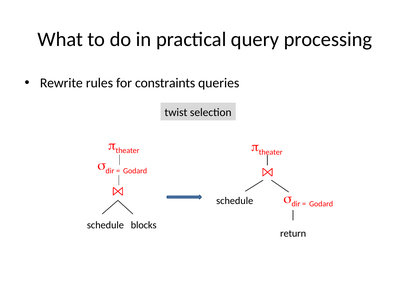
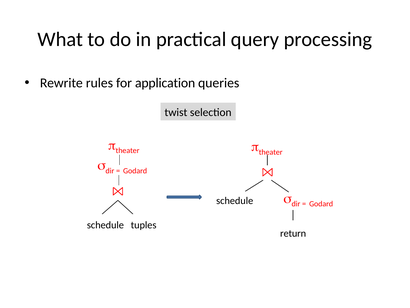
constraints: constraints -> application
blocks: blocks -> tuples
